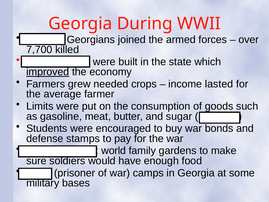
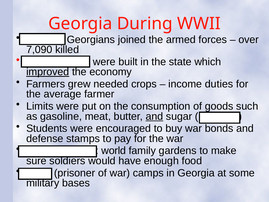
7,700: 7,700 -> 7,090
lasted: lasted -> duties
and at (154, 116) underline: none -> present
